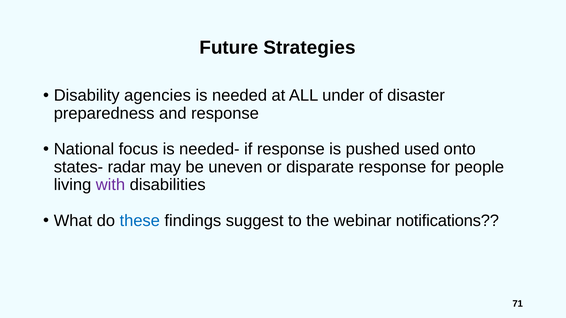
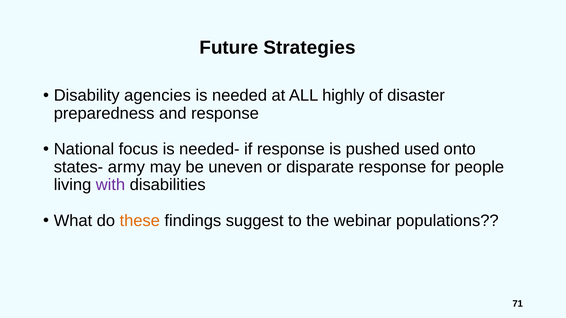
under: under -> highly
radar: radar -> army
these colour: blue -> orange
notifications: notifications -> populations
